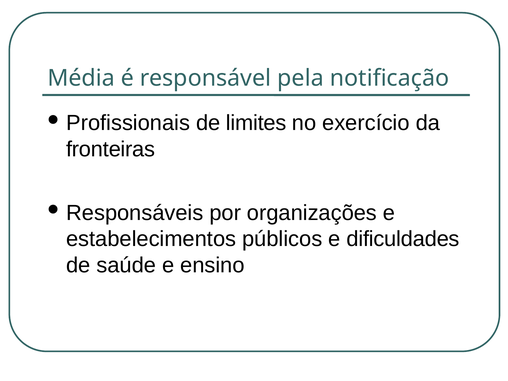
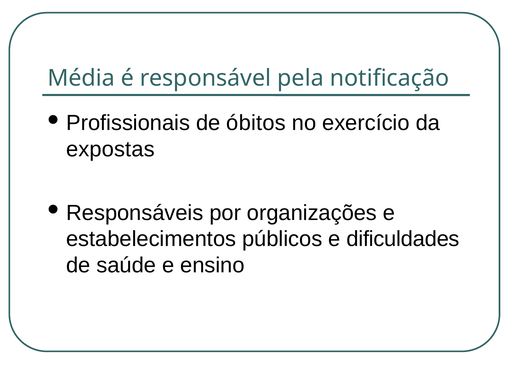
limites: limites -> óbitos
fronteiras: fronteiras -> expostas
